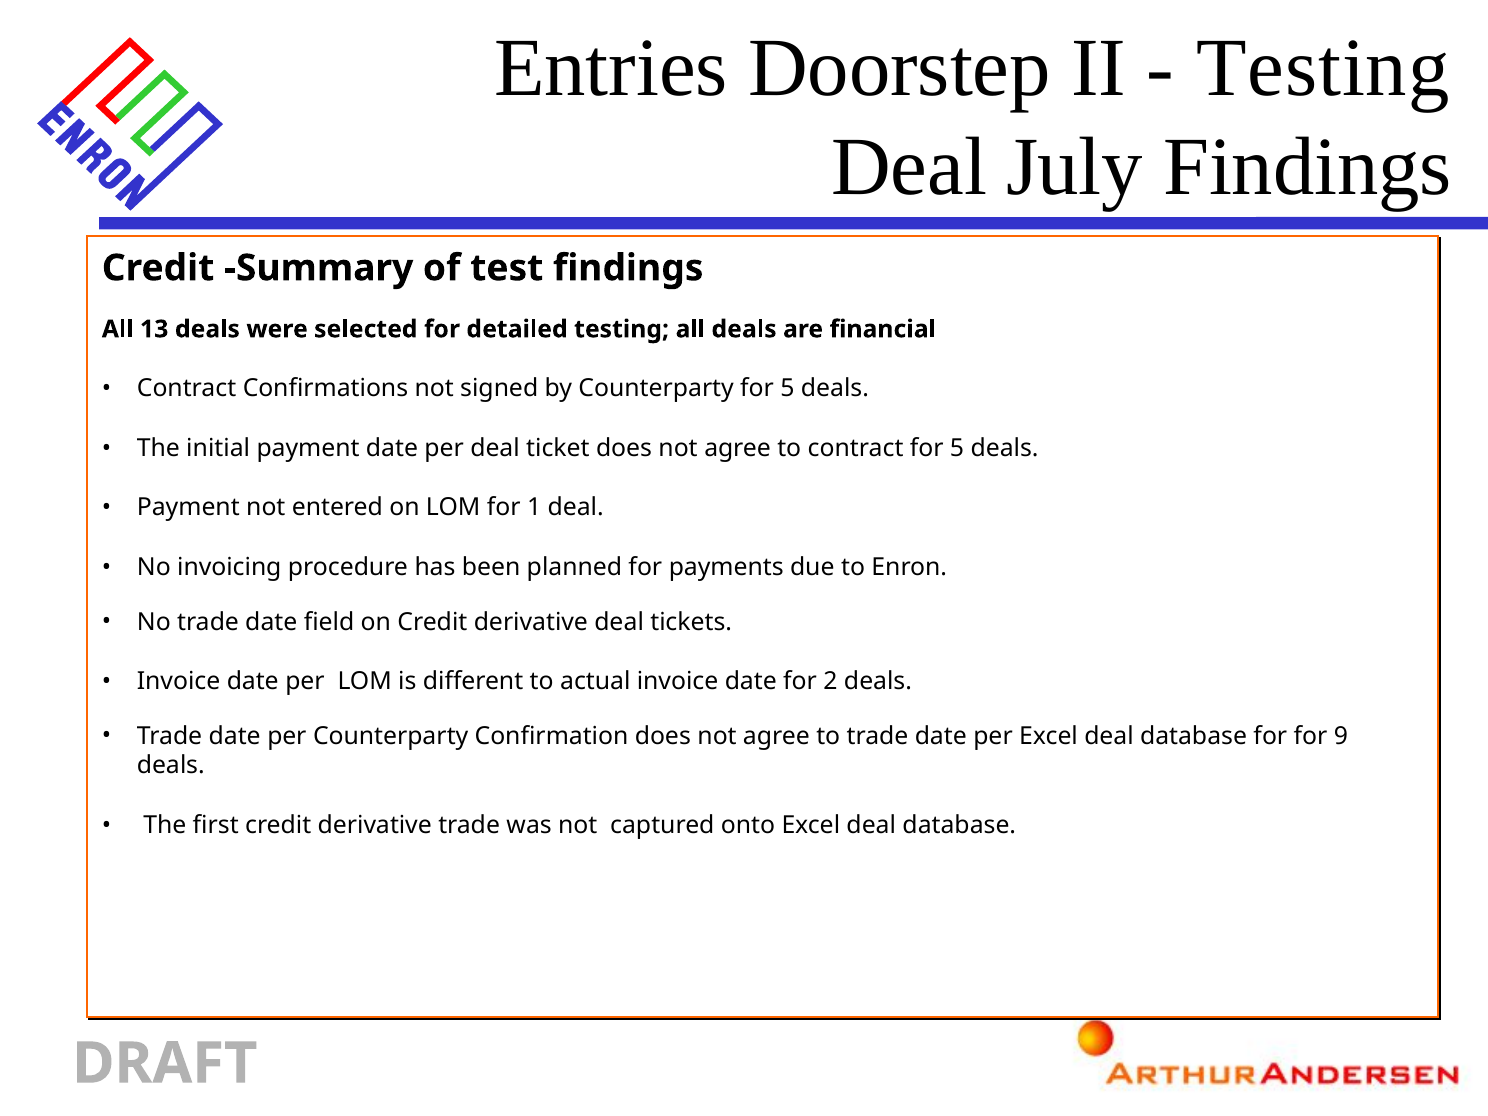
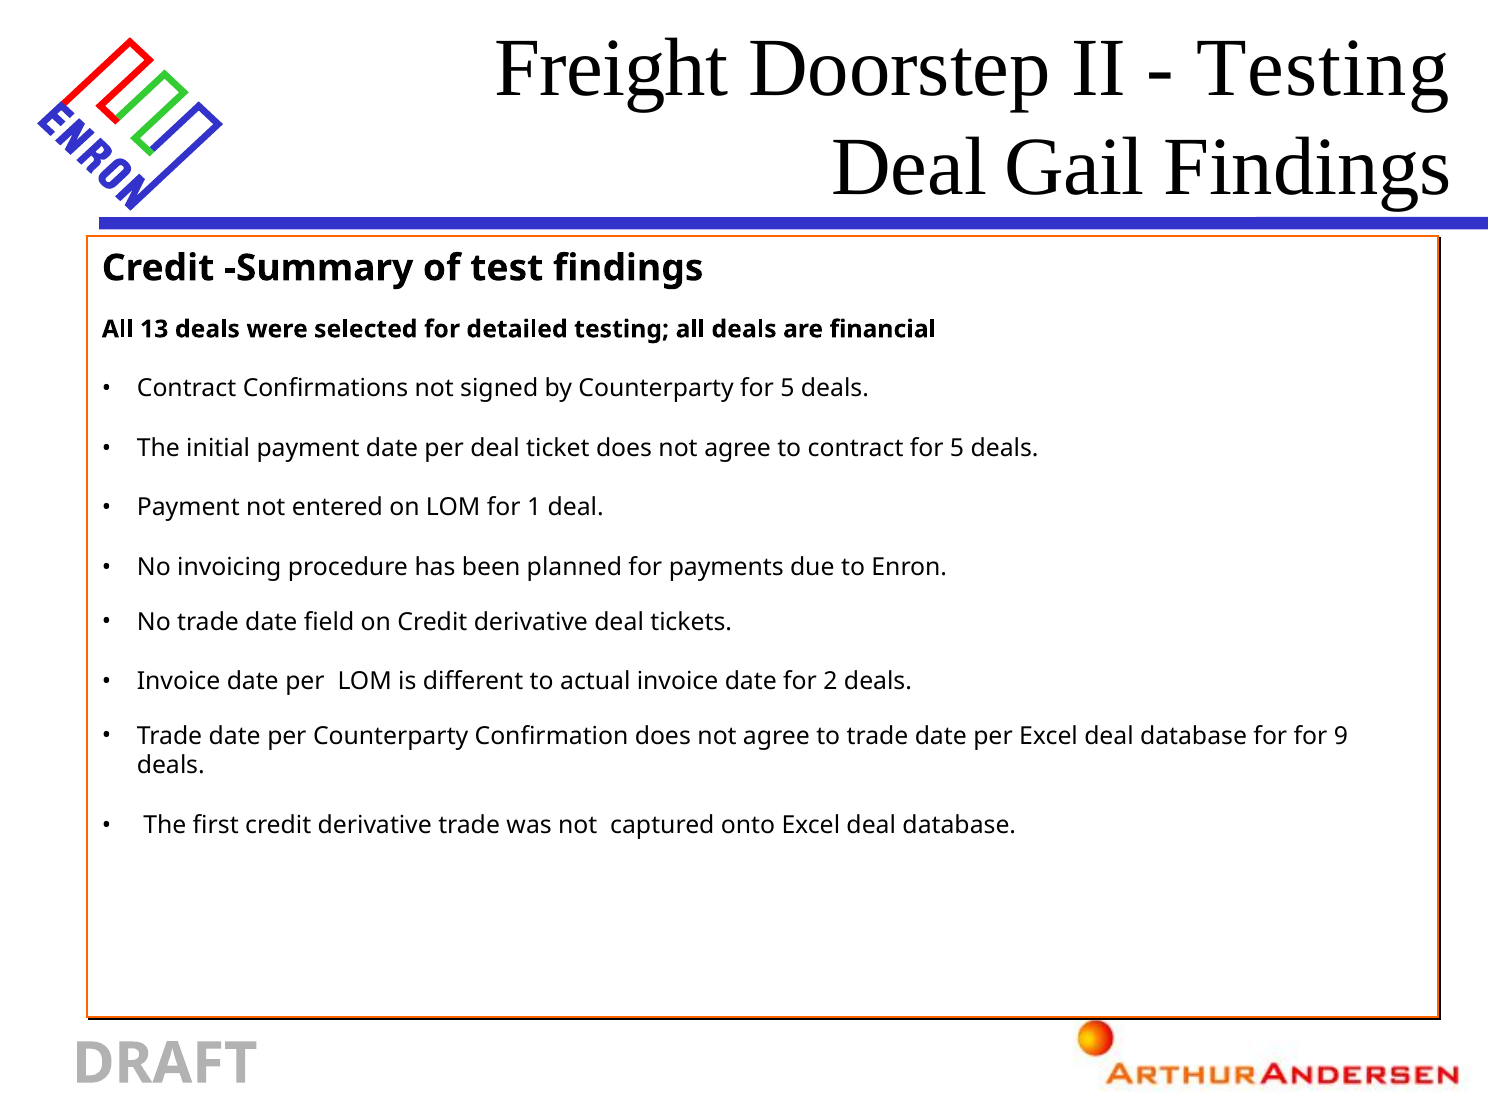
Entries: Entries -> Freight
July: July -> Gail
